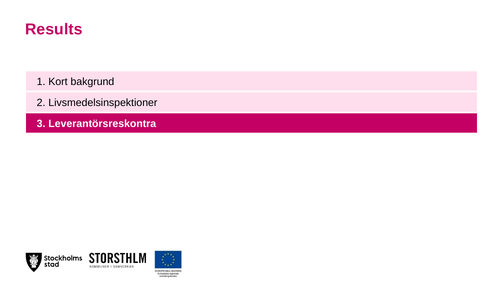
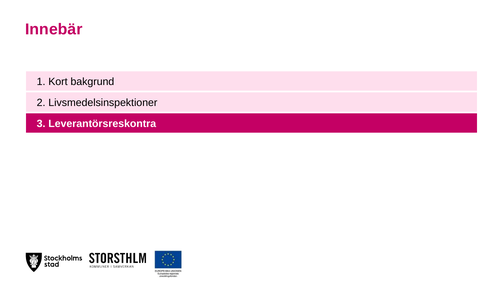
Results: Results -> Innebär
